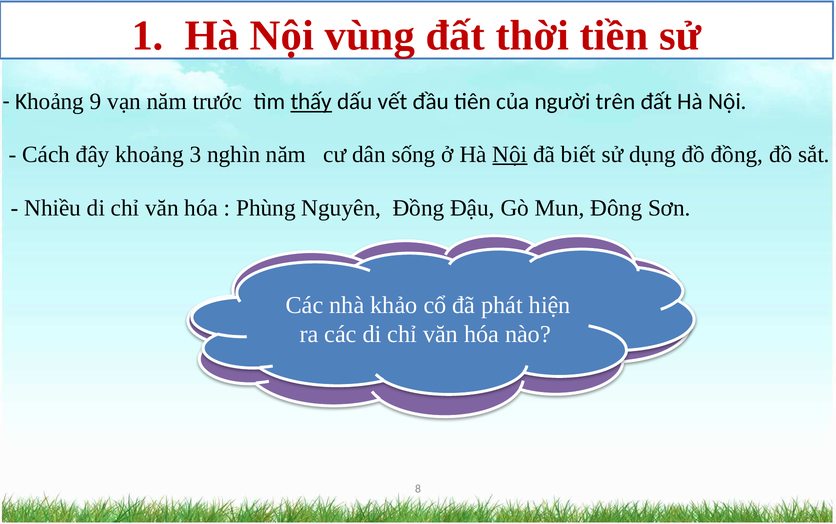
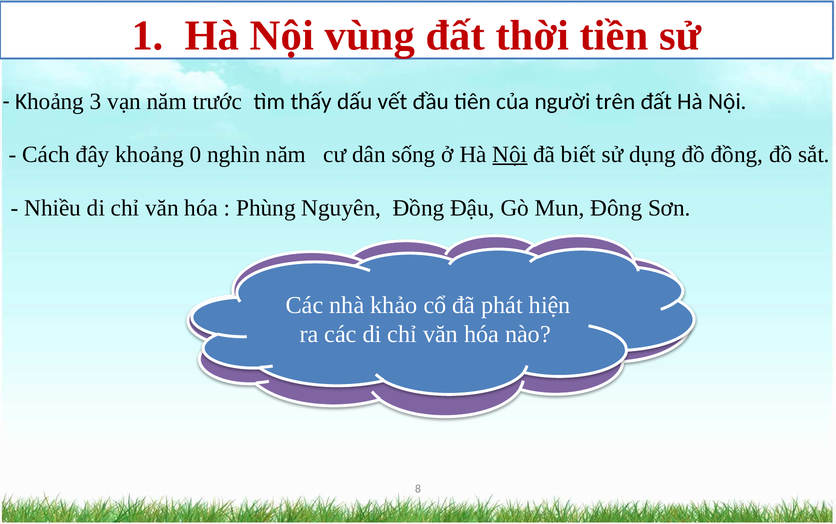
9: 9 -> 3
thấy underline: present -> none
3: 3 -> 0
